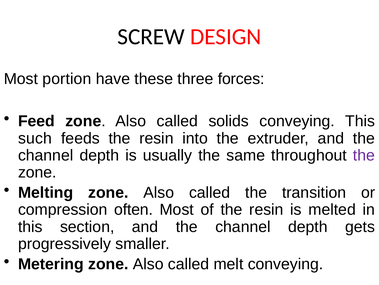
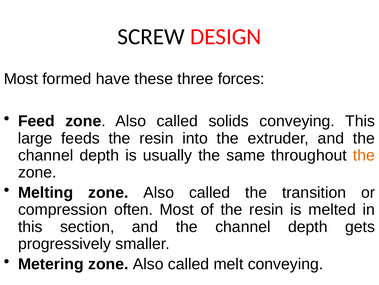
portion: portion -> formed
such: such -> large
the at (364, 155) colour: purple -> orange
